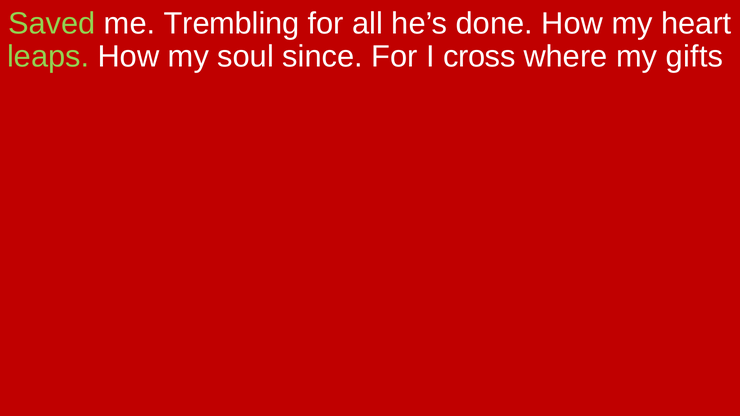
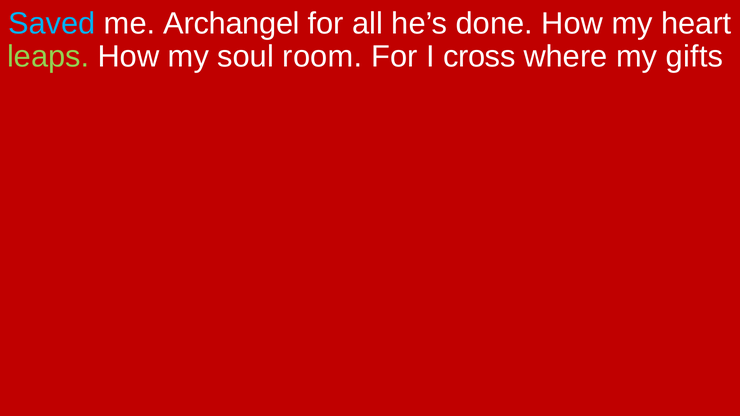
Saved colour: light green -> light blue
Trembling: Trembling -> Archangel
since: since -> room
